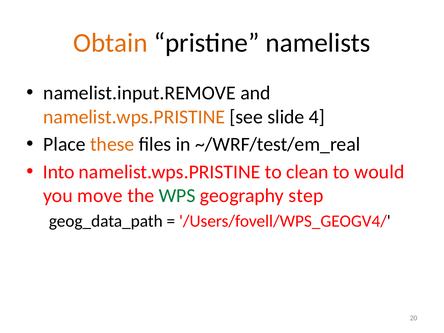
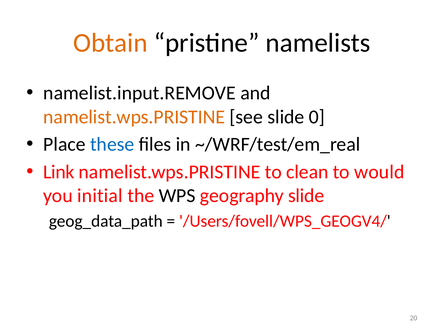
4: 4 -> 0
these colour: orange -> blue
Into: Into -> Link
move: move -> initial
WPS colour: green -> black
geography step: step -> slide
